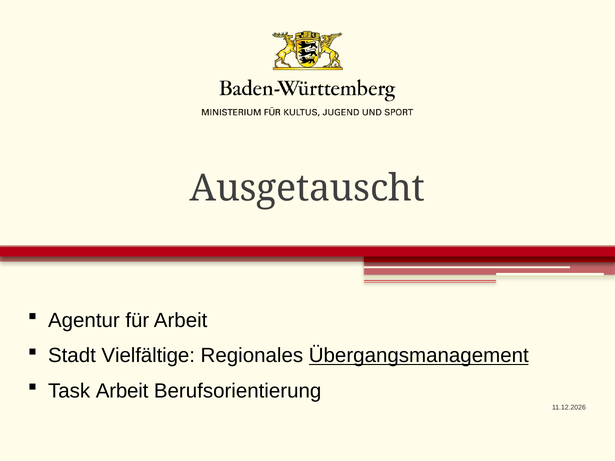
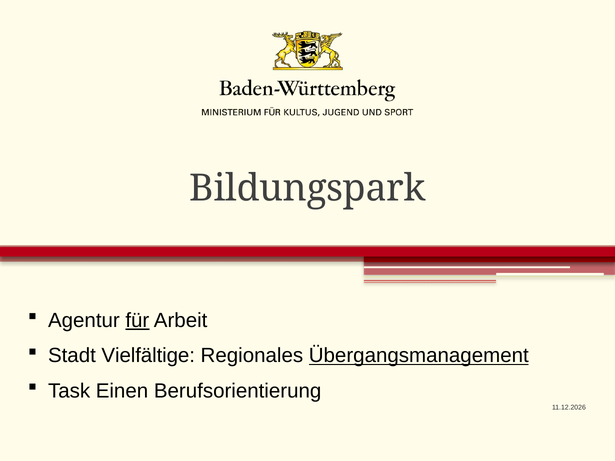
Ausgetauscht: Ausgetauscht -> Bildungspark
für underline: none -> present
Task Arbeit: Arbeit -> Einen
